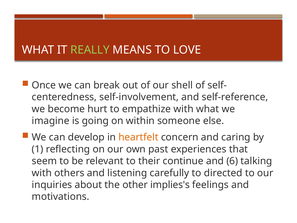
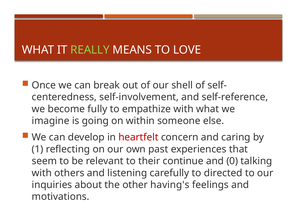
hurt: hurt -> fully
heartfelt colour: orange -> red
6: 6 -> 0
implies's: implies's -> having's
